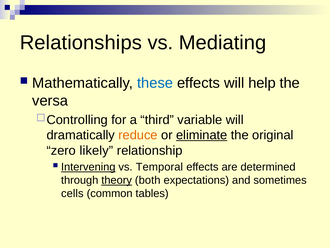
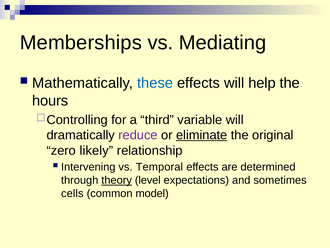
Relationships: Relationships -> Memberships
versa: versa -> hours
reduce colour: orange -> purple
Intervening underline: present -> none
both: both -> level
tables: tables -> model
